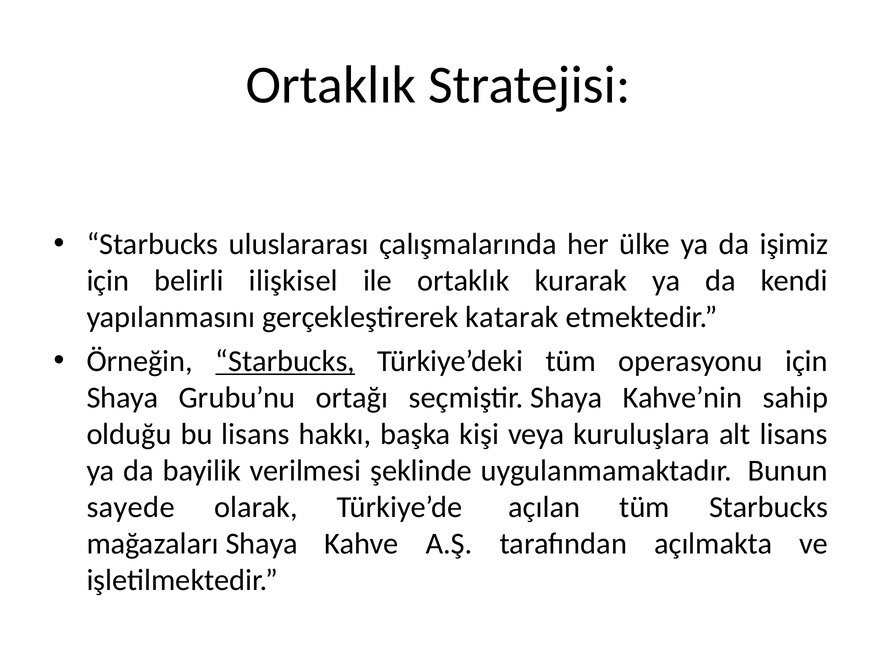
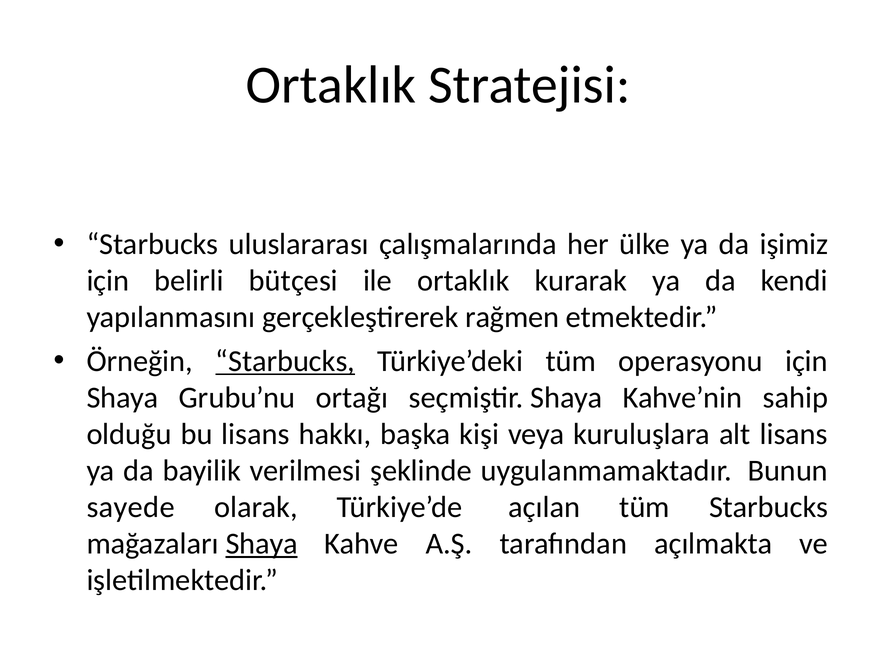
ilişkisel: ilişkisel -> bütçesi
katarak: katarak -> rağmen
Shaya at (262, 544) underline: none -> present
